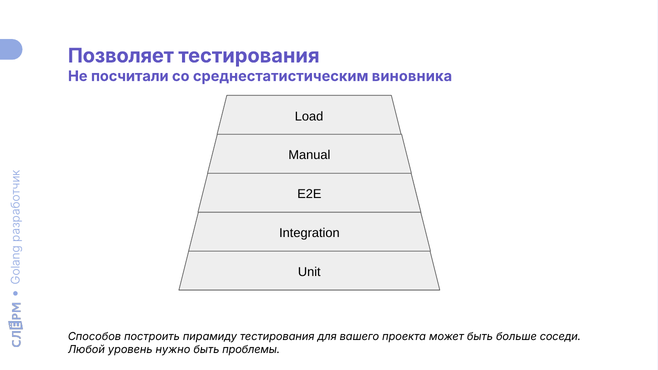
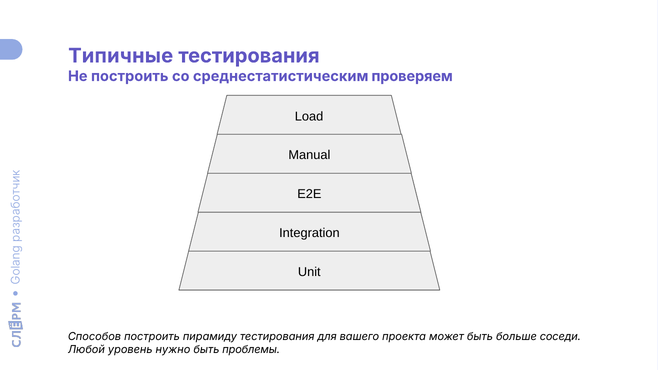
Позволяет: Позволяет -> Типичные
Не посчитали: посчитали -> построить
виновника: виновника -> проверяем
